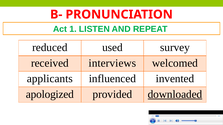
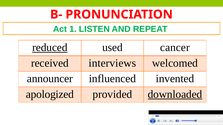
reduced underline: none -> present
survey: survey -> cancer
applicants: applicants -> announcer
